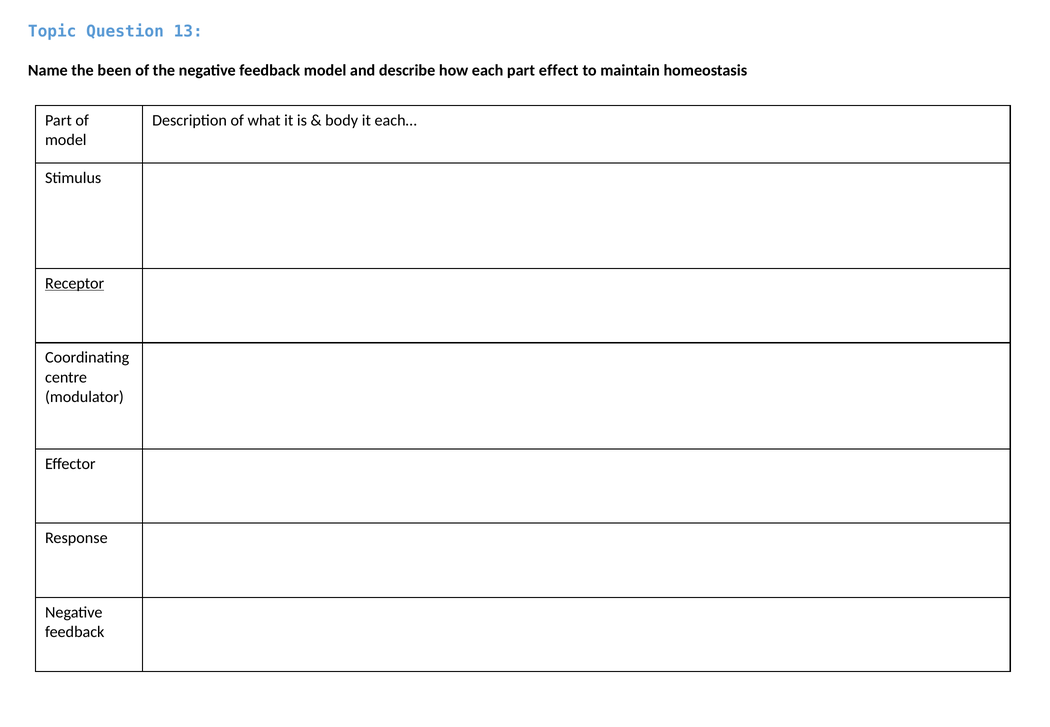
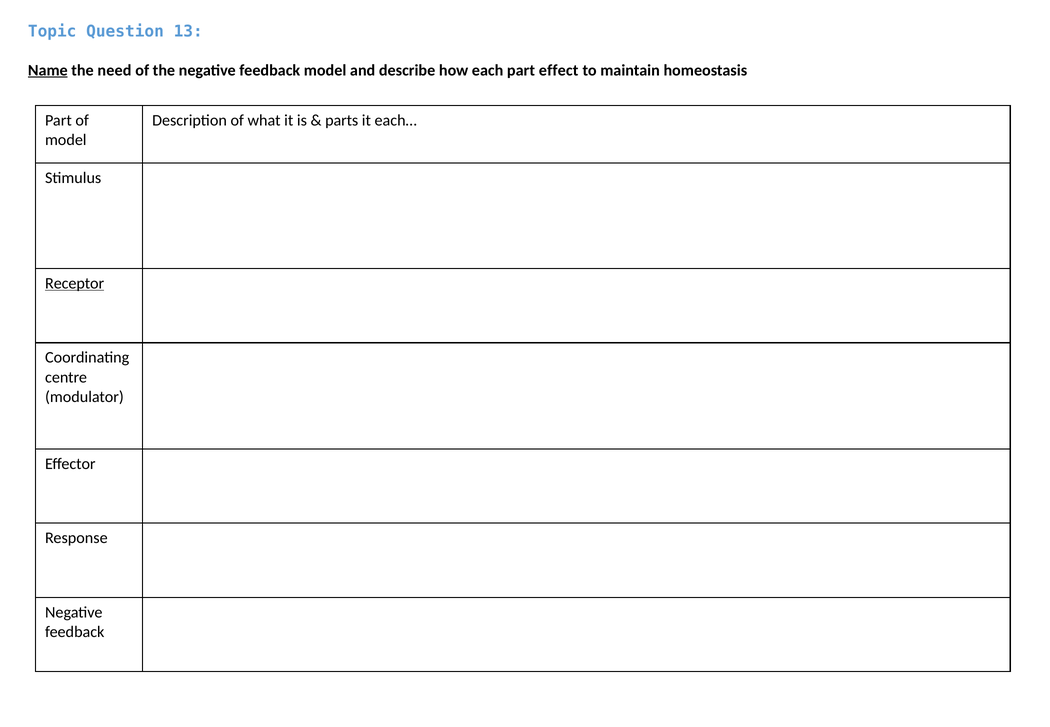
Name underline: none -> present
been: been -> need
body: body -> parts
